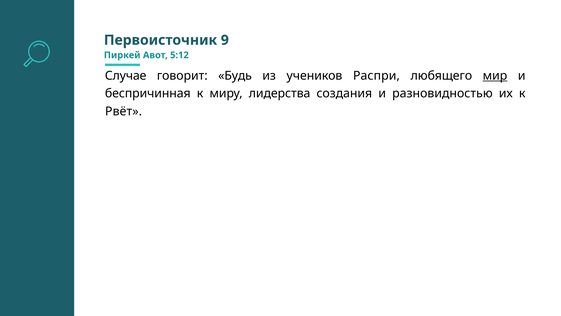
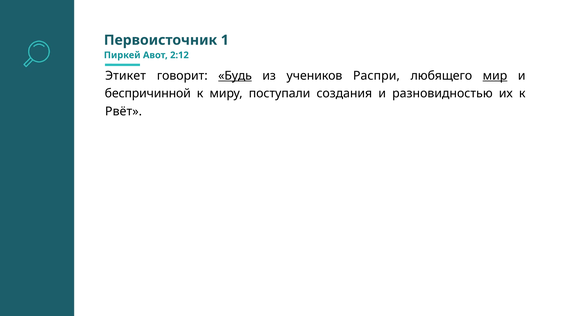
9: 9 -> 1
5:12: 5:12 -> 2:12
Случае: Случае -> Этикет
Будь underline: none -> present
беспричинная: беспричинная -> беспричинной
лидерства: лидерства -> поступали
